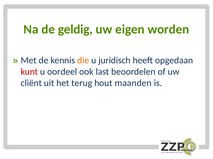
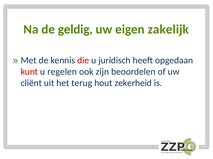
worden: worden -> zakelijk
die colour: orange -> red
oordeel: oordeel -> regelen
last: last -> zijn
maanden: maanden -> zekerheid
